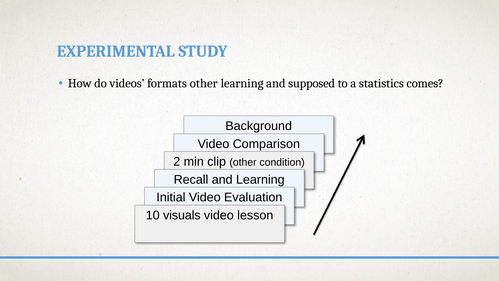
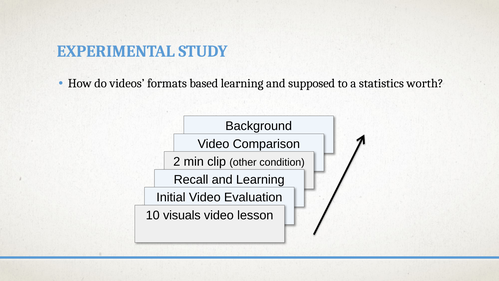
formats other: other -> based
comes: comes -> worth
